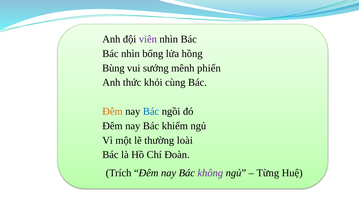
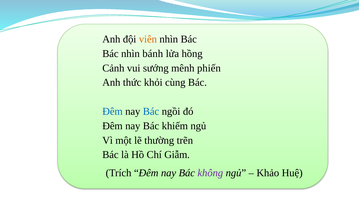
viên colour: purple -> orange
bống: bống -> bánh
Bùng: Bùng -> Cảnh
Đêm at (112, 111) colour: orange -> blue
loài: loài -> trẽn
Đoàn: Đoàn -> Giẫm
Từng: Từng -> Khảo
